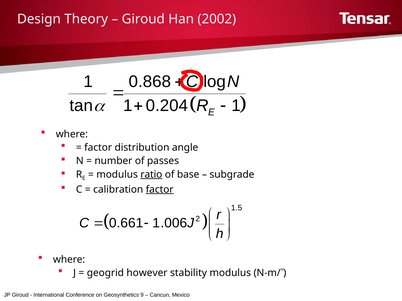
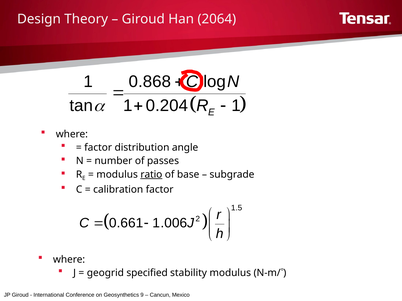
2002: 2002 -> 2064
factor at (160, 190) underline: present -> none
however: however -> specified
